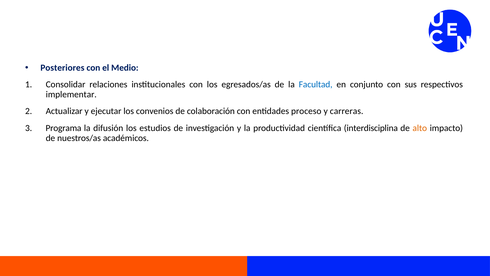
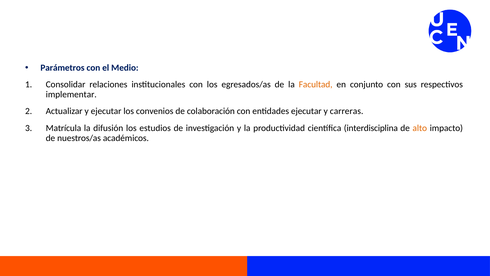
Posteriores: Posteriores -> Parámetros
Facultad colour: blue -> orange
entidades proceso: proceso -> ejecutar
Programa: Programa -> Matrícula
